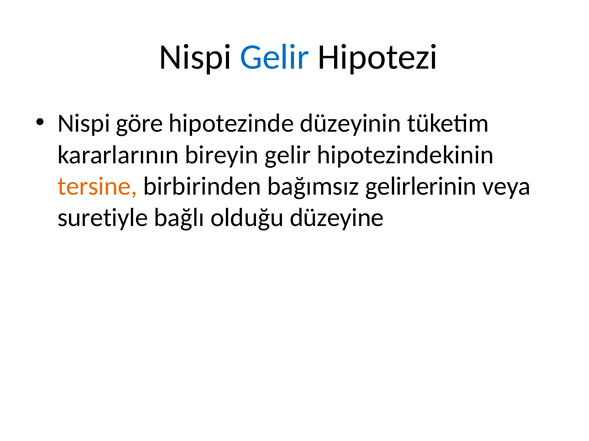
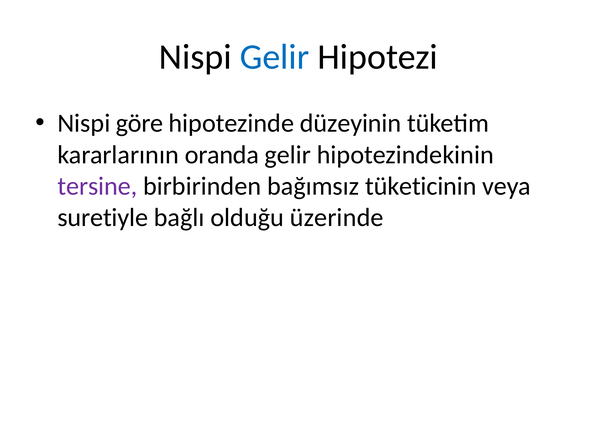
bireyin: bireyin -> oranda
tersine colour: orange -> purple
gelirlerinin: gelirlerinin -> tüketicinin
düzeyine: düzeyine -> üzerinde
